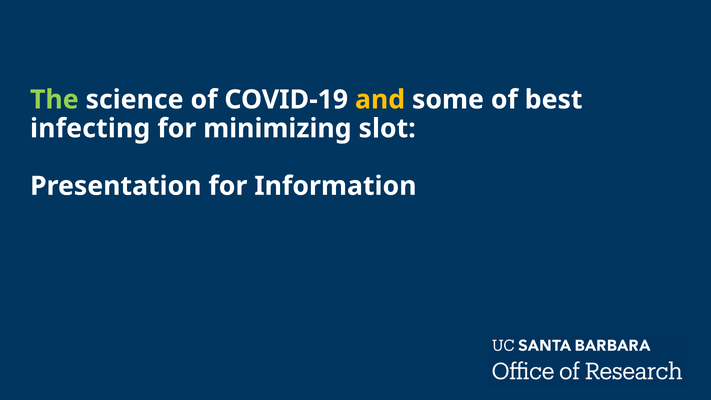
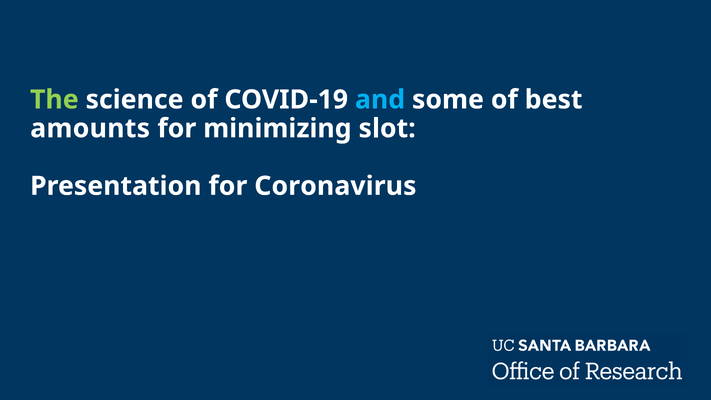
and colour: yellow -> light blue
infecting: infecting -> amounts
Information: Information -> Coronavirus
